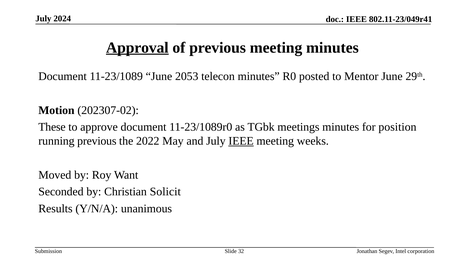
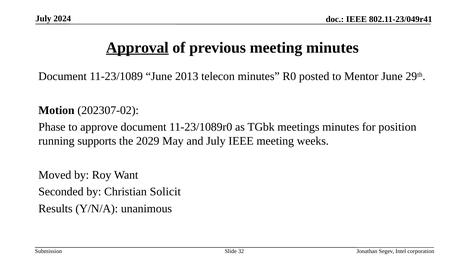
2053: 2053 -> 2013
These: These -> Phase
running previous: previous -> supports
2022: 2022 -> 2029
IEEE at (241, 141) underline: present -> none
